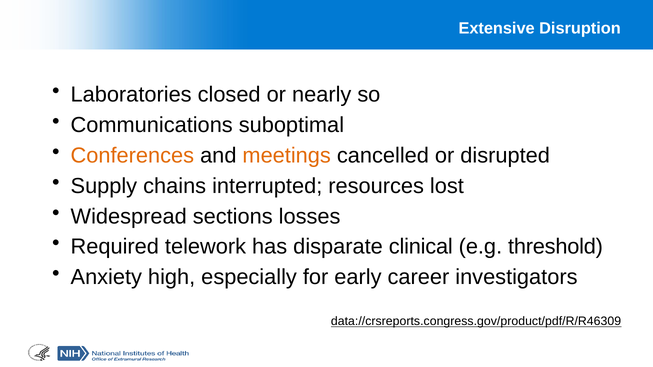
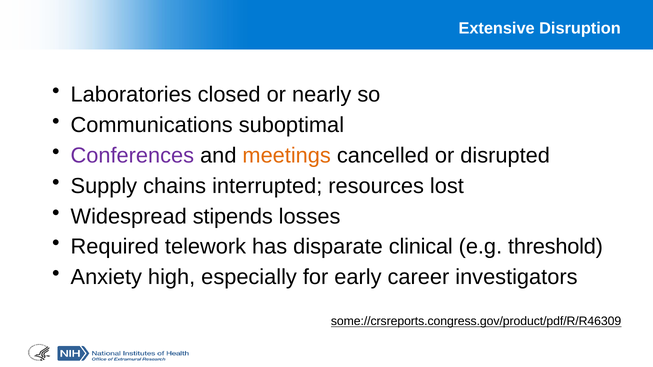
Conferences colour: orange -> purple
sections: sections -> stipends
data://crsreports.congress.gov/product/pdf/R/R46309: data://crsreports.congress.gov/product/pdf/R/R46309 -> some://crsreports.congress.gov/product/pdf/R/R46309
